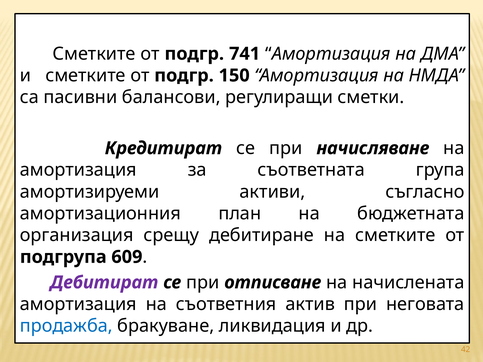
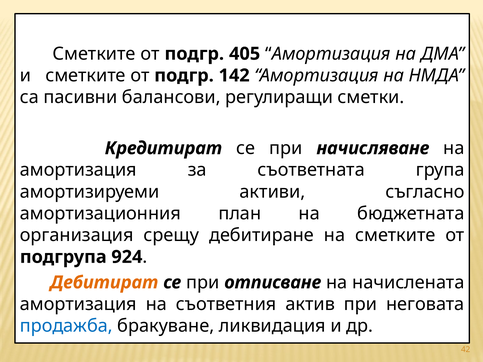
741: 741 -> 405
150: 150 -> 142
609: 609 -> 924
Дебитират colour: purple -> orange
